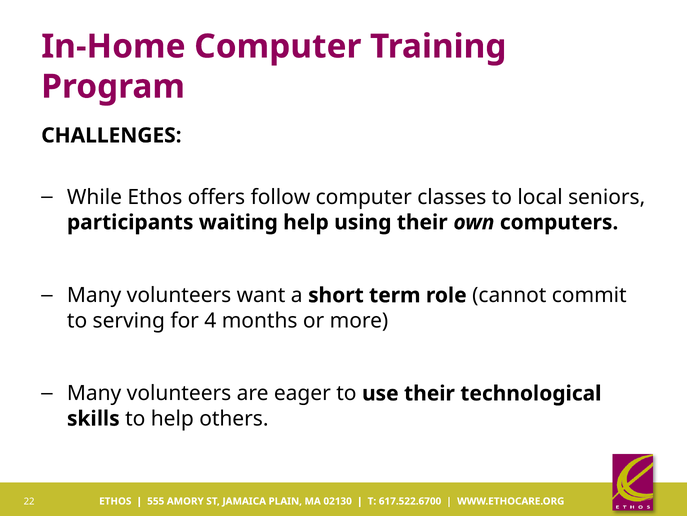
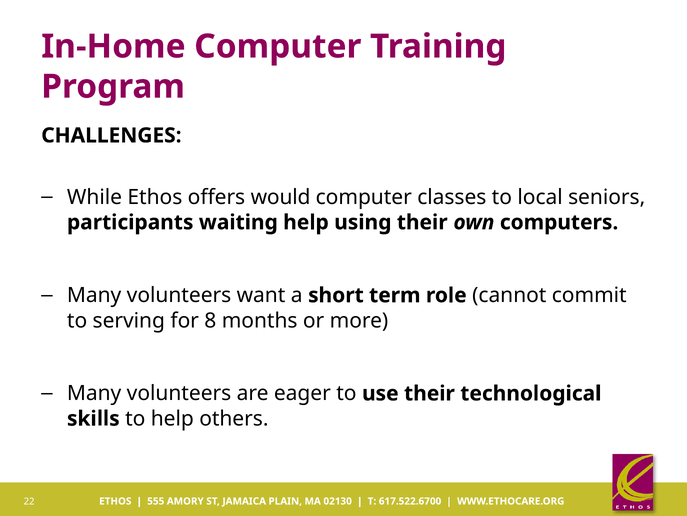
follow: follow -> would
4: 4 -> 8
